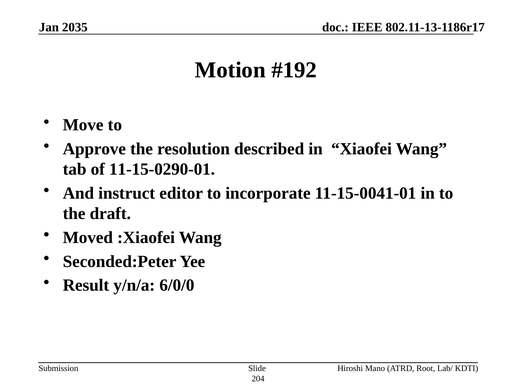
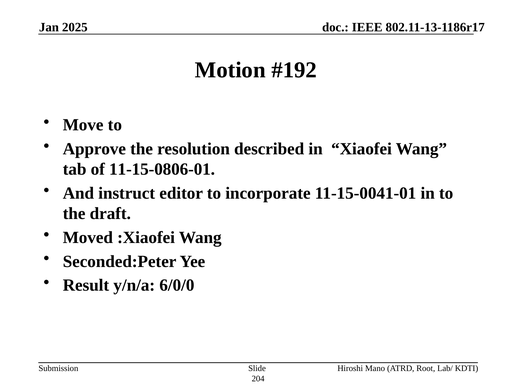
2035: 2035 -> 2025
11-15-0290-01: 11-15-0290-01 -> 11-15-0806-01
